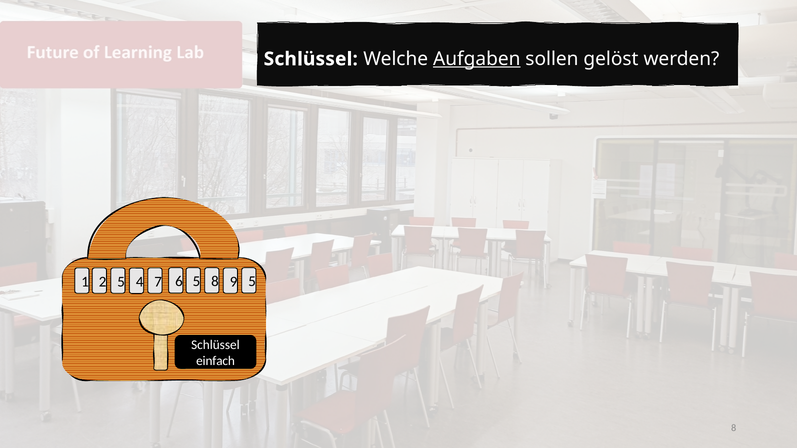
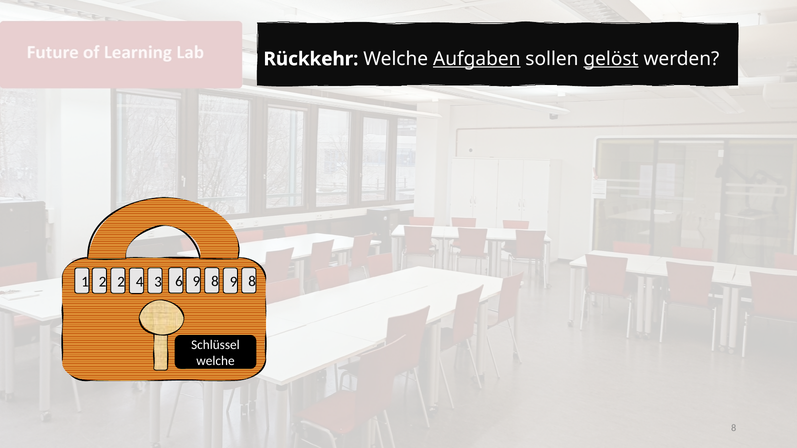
Schlüssel at (311, 59): Schlüssel -> Rückkehr
gelöst underline: none -> present
2 5: 5 -> 2
7: 7 -> 3
6 5: 5 -> 9
8 9 5: 5 -> 8
einfach at (216, 361): einfach -> welche
